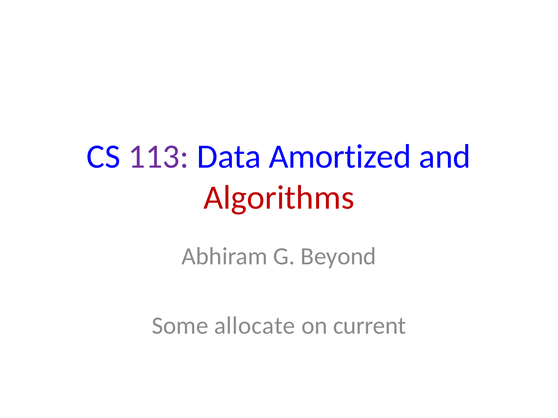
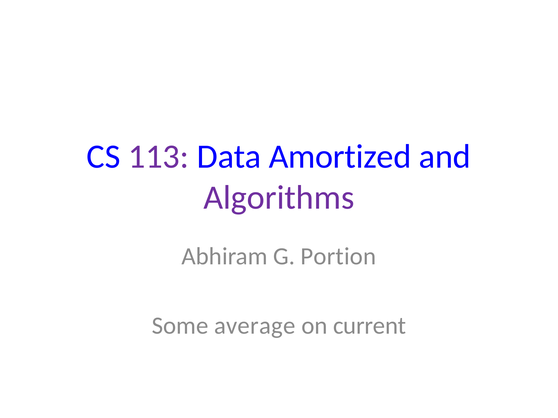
Algorithms colour: red -> purple
Beyond: Beyond -> Portion
allocate: allocate -> average
